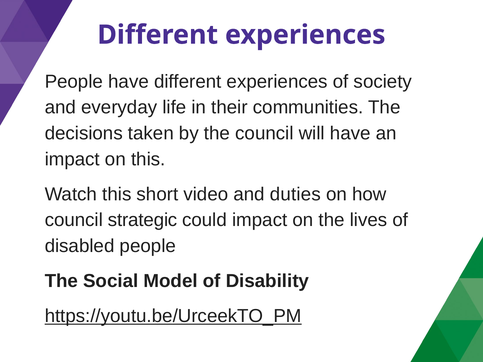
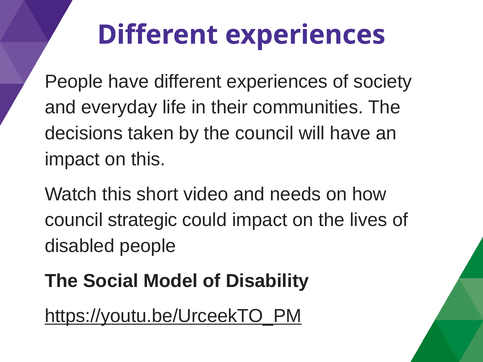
duties: duties -> needs
